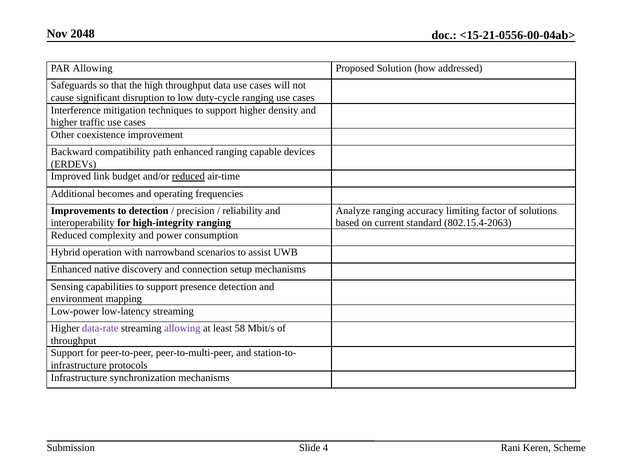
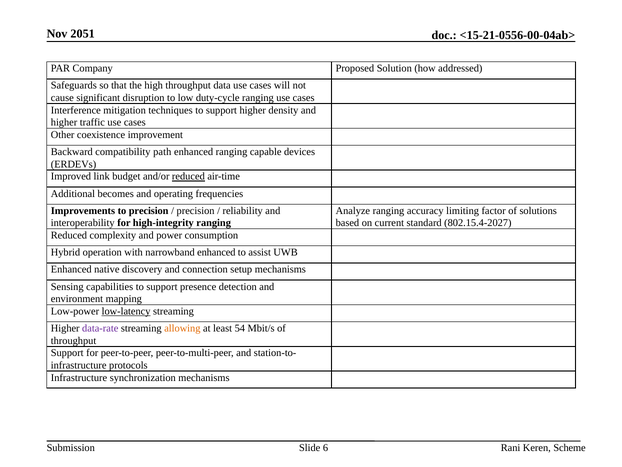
2048: 2048 -> 2051
PAR Allowing: Allowing -> Company
to detection: detection -> precision
802.15.4-2063: 802.15.4-2063 -> 802.15.4-2027
narrowband scenarios: scenarios -> enhanced
low-latency underline: none -> present
allowing at (182, 328) colour: purple -> orange
58: 58 -> 54
4: 4 -> 6
